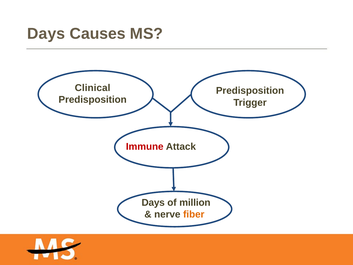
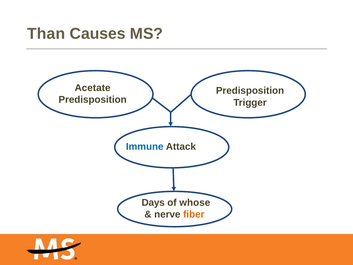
Days at (46, 34): Days -> Than
Clinical: Clinical -> Acetate
Immune colour: red -> blue
million: million -> whose
